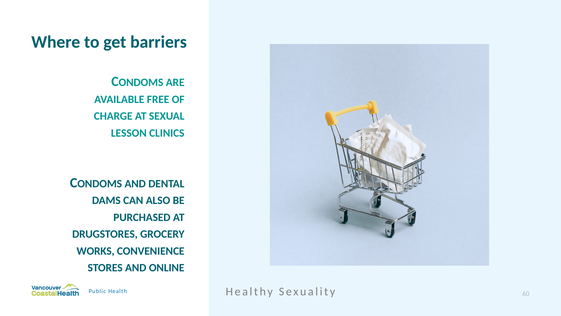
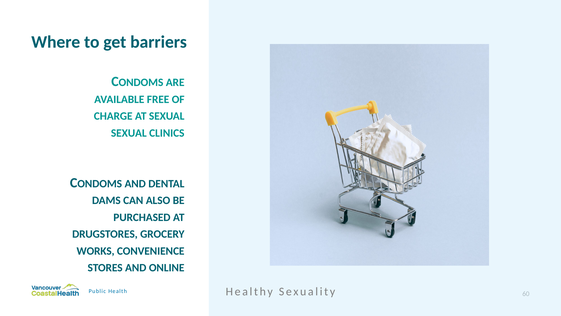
LESSON at (129, 133): LESSON -> SEXUAL
